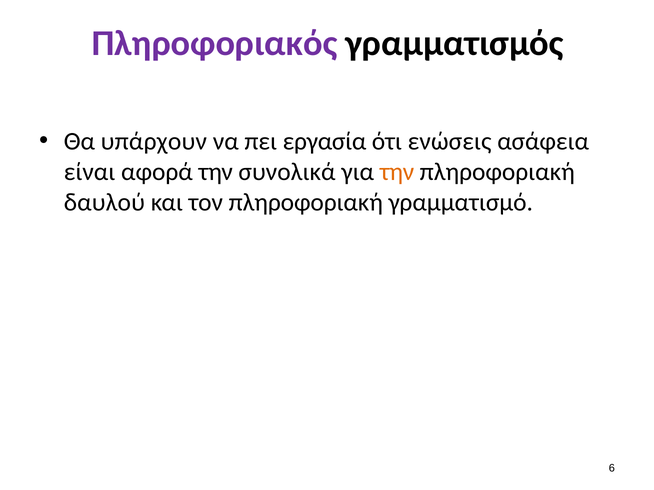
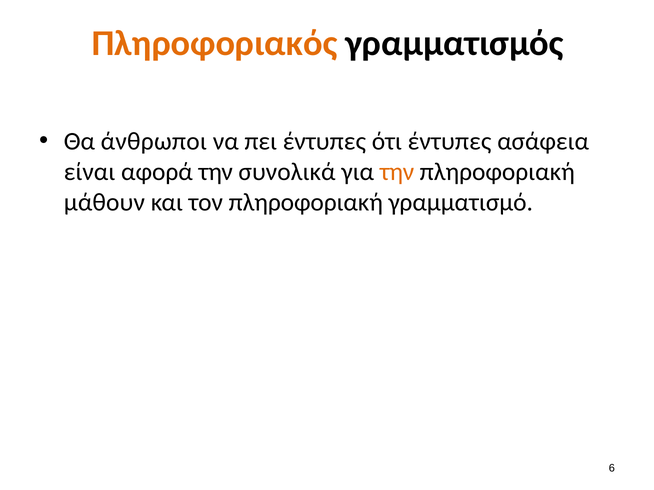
Πληροφοριακός colour: purple -> orange
υπάρχουν: υπάρχουν -> άνθρωποι
πει εργασία: εργασία -> έντυπες
ότι ενώσεις: ενώσεις -> έντυπες
δαυλού: δαυλού -> μάθουν
